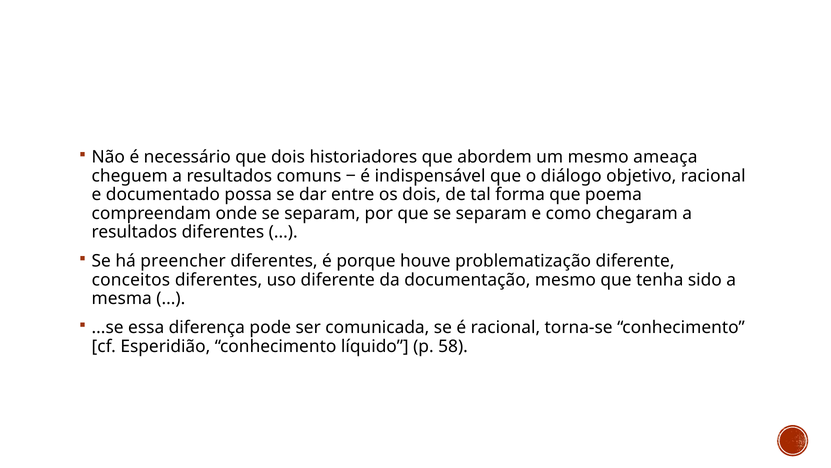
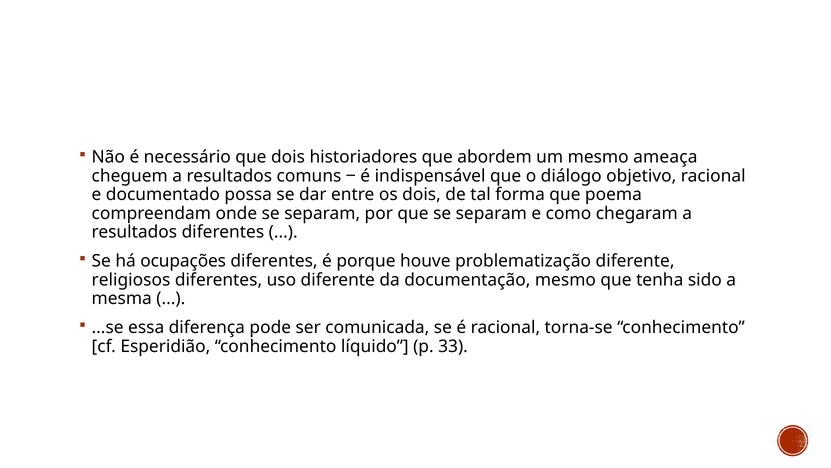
preencher: preencher -> ocupações
conceitos: conceitos -> religiosos
58: 58 -> 33
